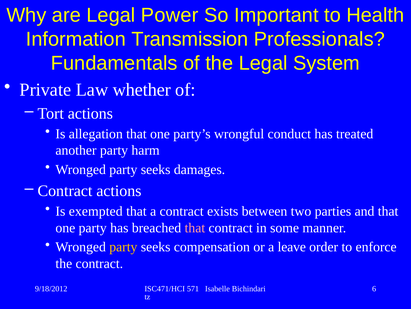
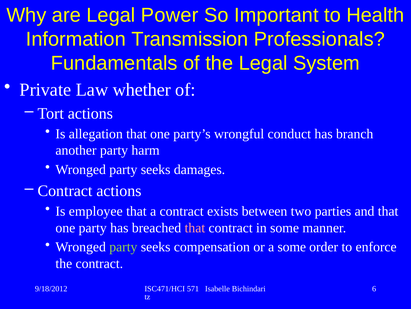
treated: treated -> branch
exempted: exempted -> employee
party at (123, 246) colour: yellow -> light green
a leave: leave -> some
